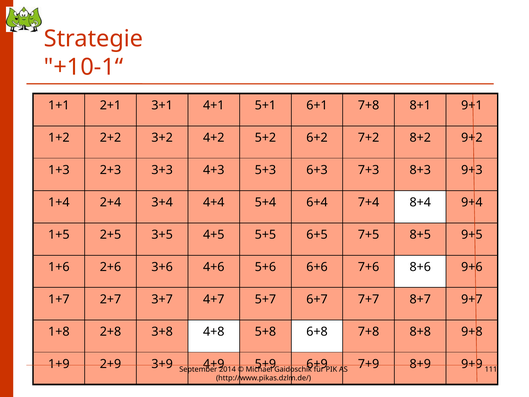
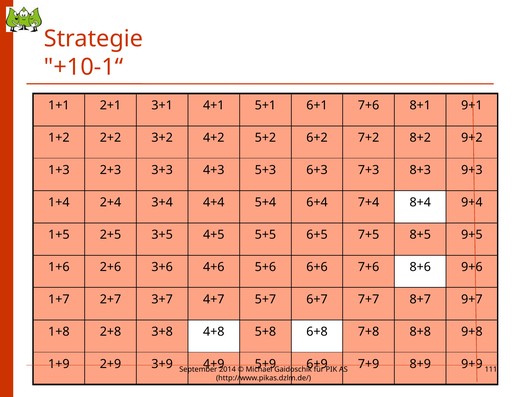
6+1 7+8: 7+8 -> 7+6
